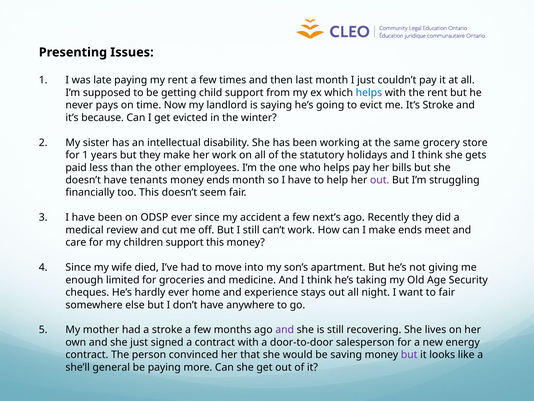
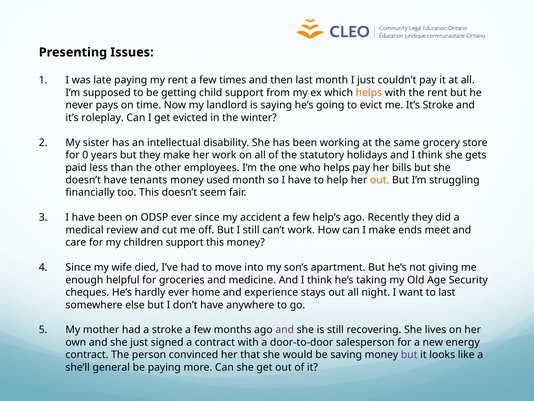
helps at (369, 93) colour: blue -> orange
because: because -> roleplay
for 1: 1 -> 0
money ends: ends -> used
out at (380, 180) colour: purple -> orange
next’s: next’s -> help’s
limited: limited -> helpful
to fair: fair -> last
